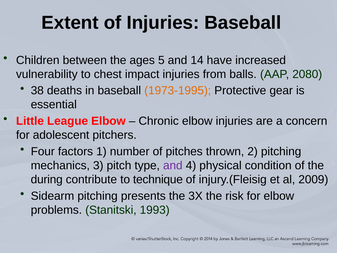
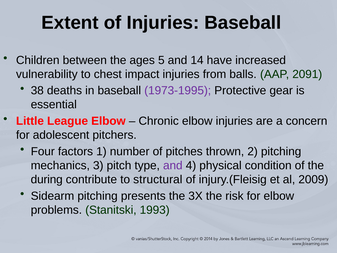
2080: 2080 -> 2091
1973-1995 colour: orange -> purple
technique: technique -> structural
